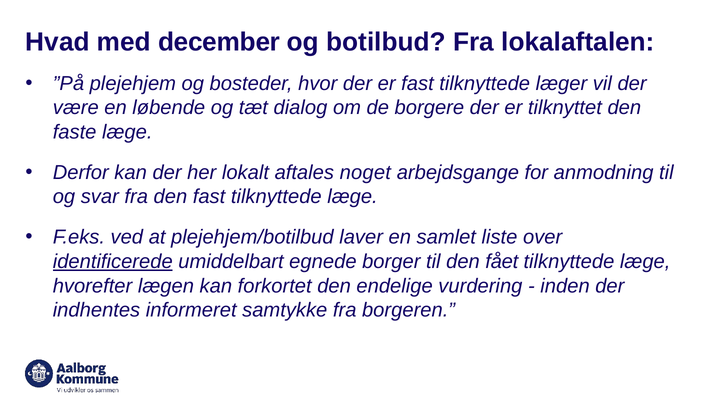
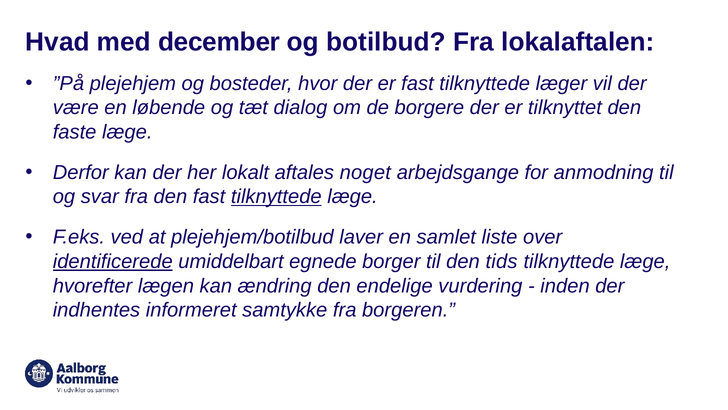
tilknyttede at (276, 197) underline: none -> present
fået: fået -> tids
forkortet: forkortet -> ændring
